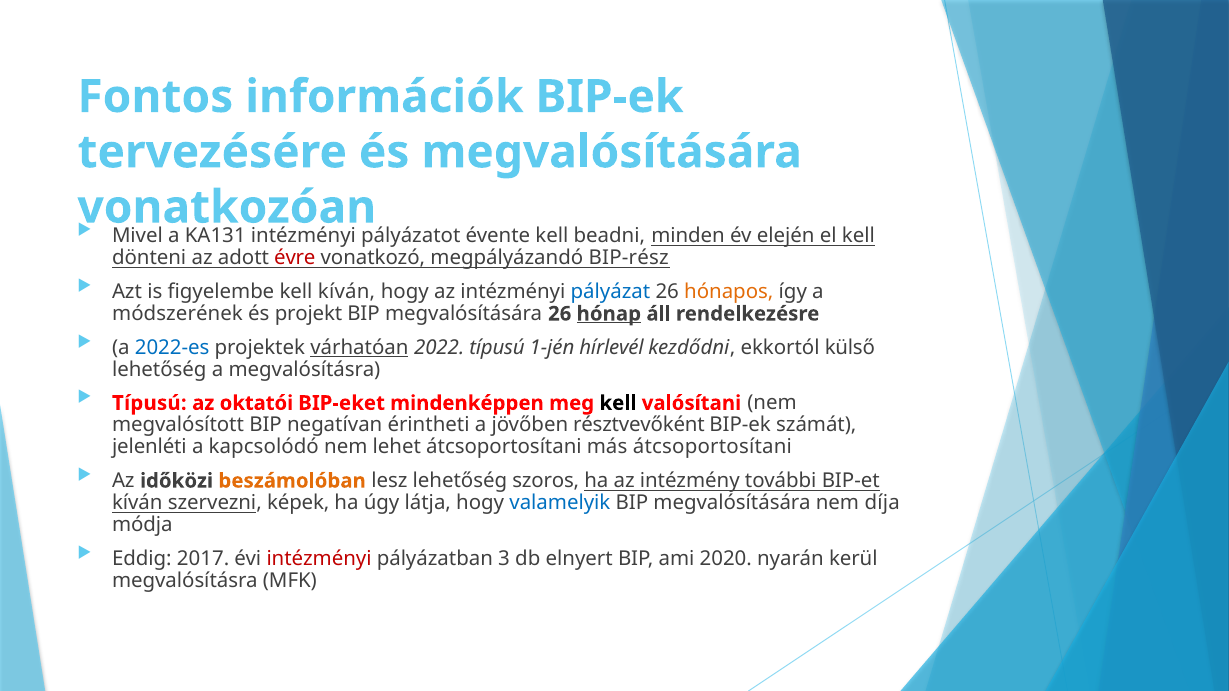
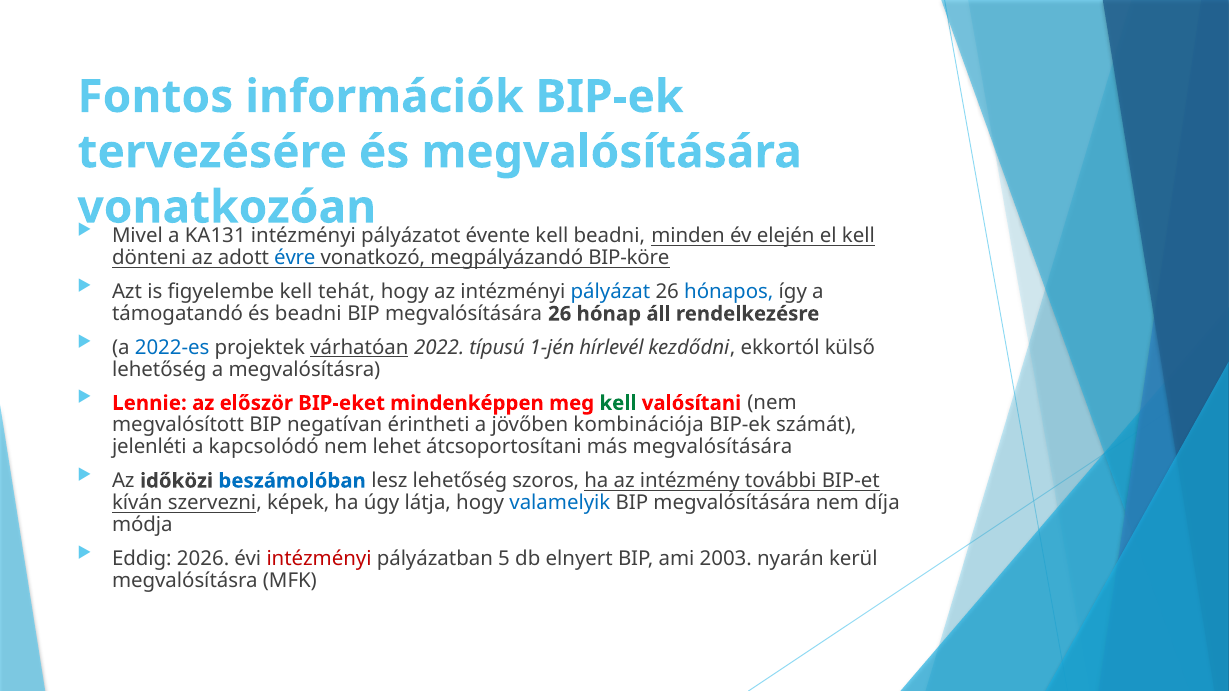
évre colour: red -> blue
BIP-rész: BIP-rész -> BIP-köre
kell kíván: kíván -> tehát
hónapos colour: orange -> blue
módszerének: módszerének -> támogatandó
és projekt: projekt -> beadni
hónap underline: present -> none
Típusú at (149, 403): Típusú -> Lennie
oktatói: oktatói -> először
kell at (618, 403) colour: black -> green
résztvevőként: résztvevőként -> kombinációja
más átcsoportosítani: átcsoportosítani -> megvalósítására
beszámolóban colour: orange -> blue
2017: 2017 -> 2026
3: 3 -> 5
2020: 2020 -> 2003
